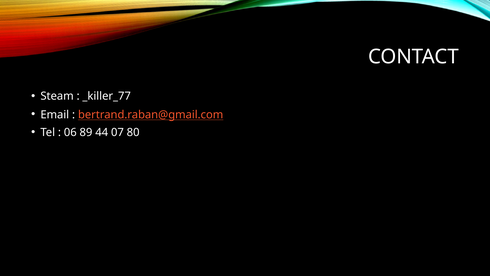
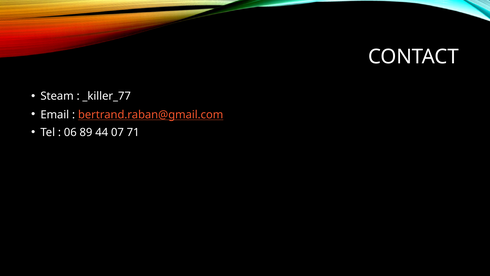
80: 80 -> 71
